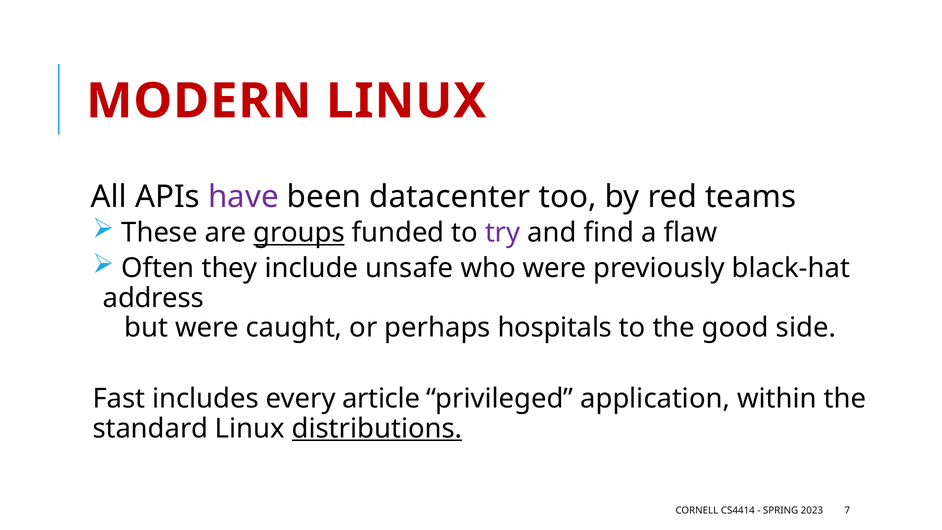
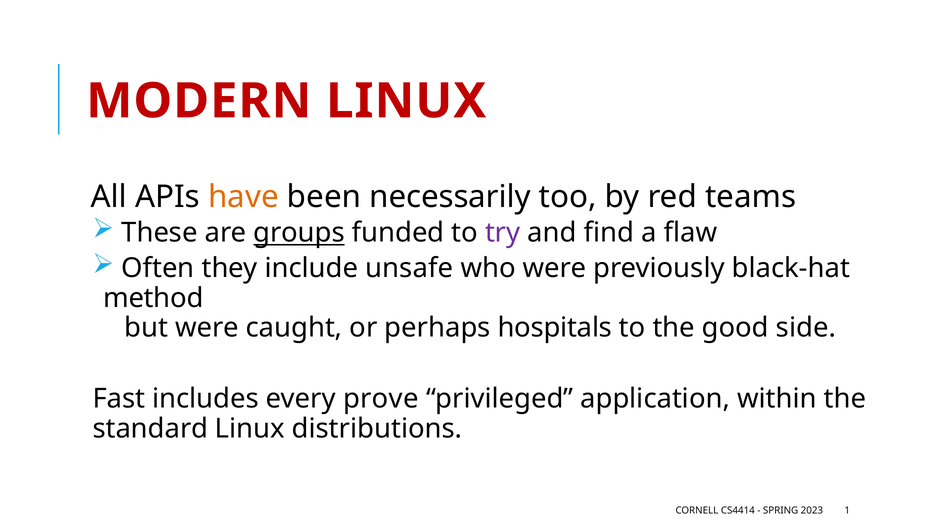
have colour: purple -> orange
datacenter: datacenter -> necessarily
address: address -> method
article: article -> prove
distributions underline: present -> none
7: 7 -> 1
